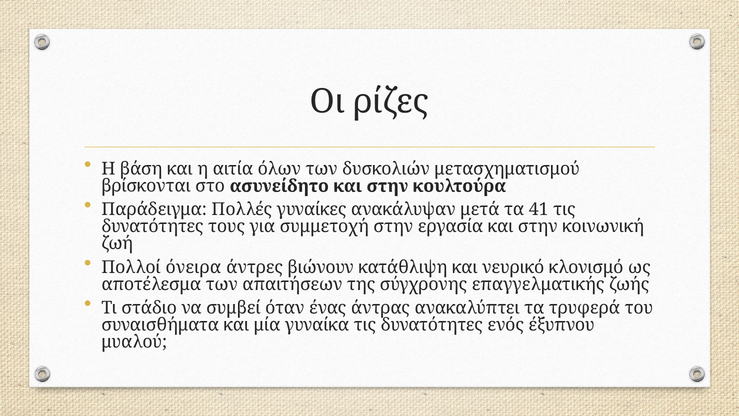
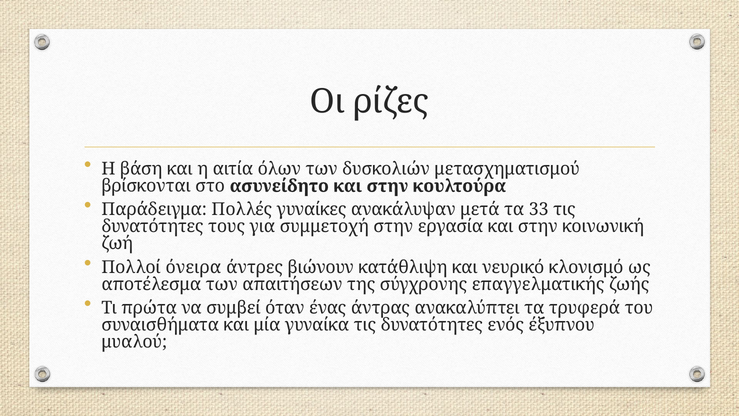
41: 41 -> 33
στάδιο: στάδιο -> πρώτα
